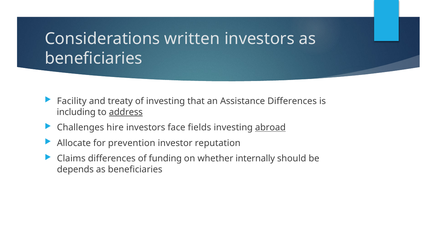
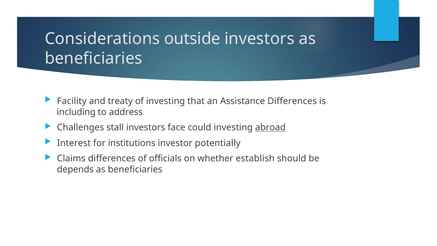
written: written -> outside
address underline: present -> none
hire: hire -> stall
fields: fields -> could
Allocate: Allocate -> Interest
prevention: prevention -> institutions
reputation: reputation -> potentially
funding: funding -> officials
internally: internally -> establish
